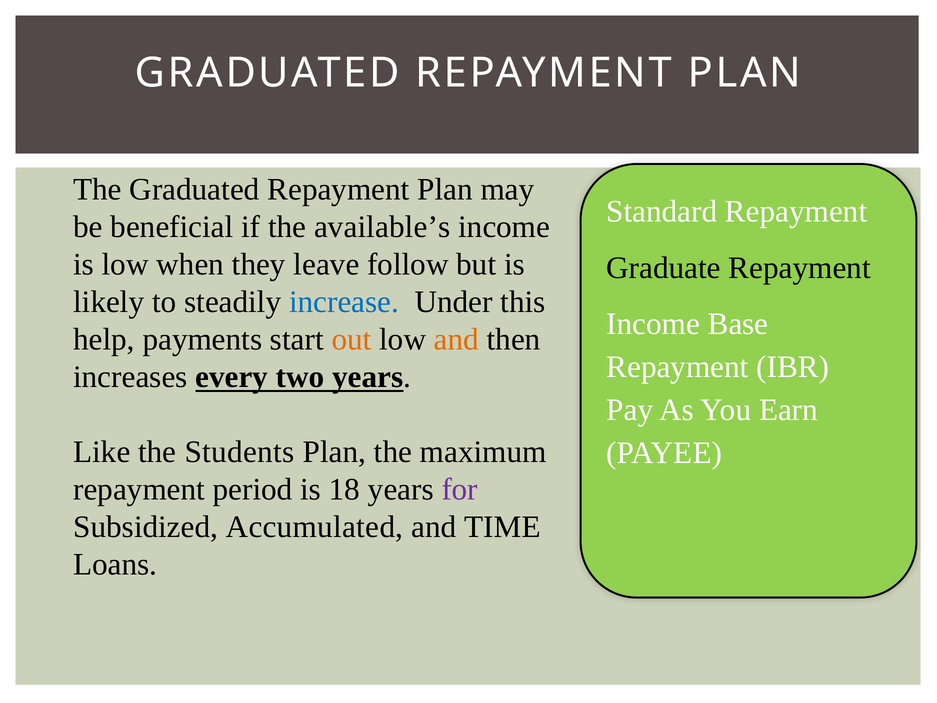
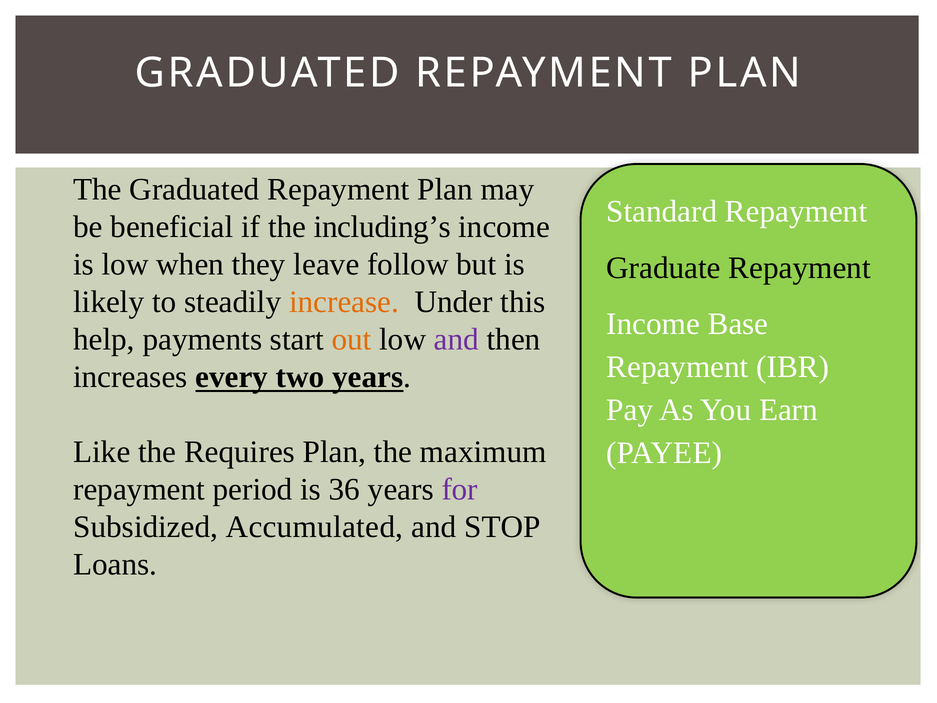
available’s: available’s -> including’s
increase colour: blue -> orange
and at (456, 339) colour: orange -> purple
Students: Students -> Requires
18: 18 -> 36
TIME: TIME -> STOP
